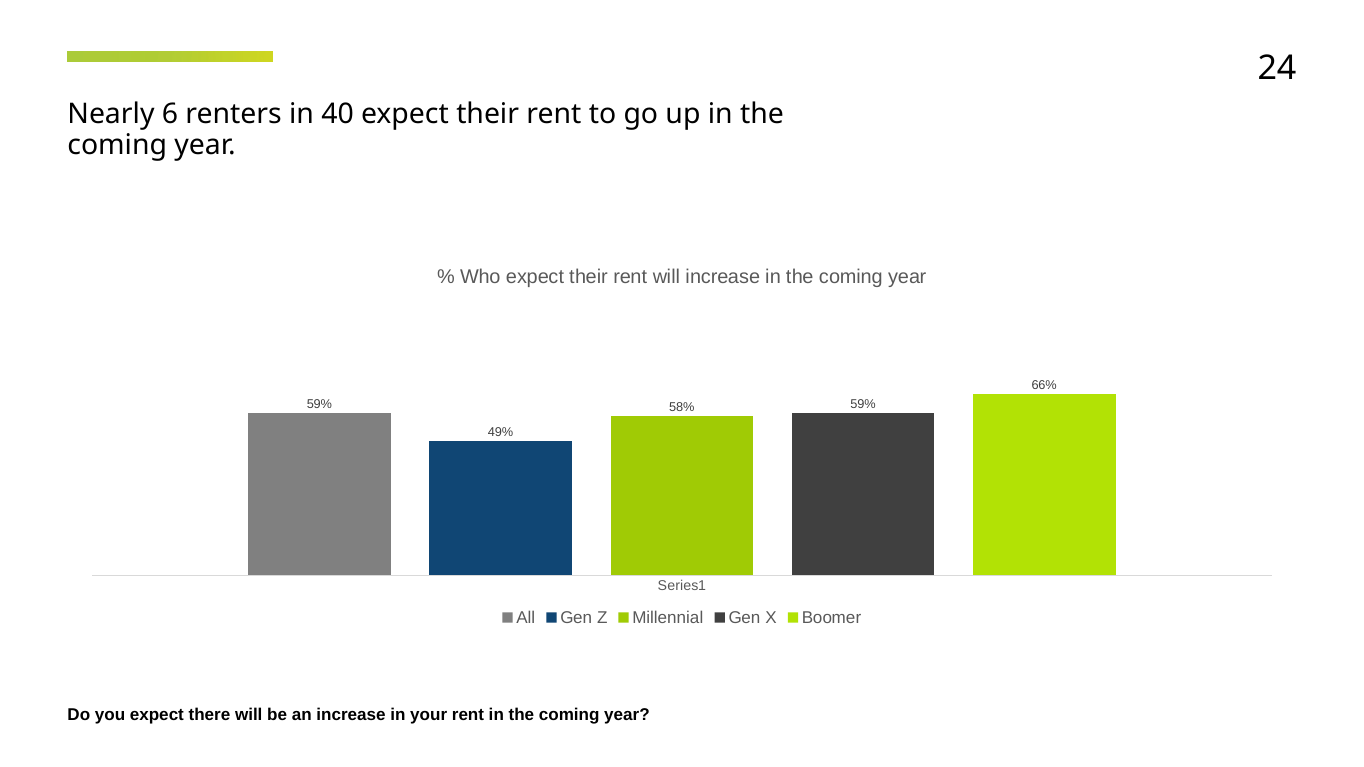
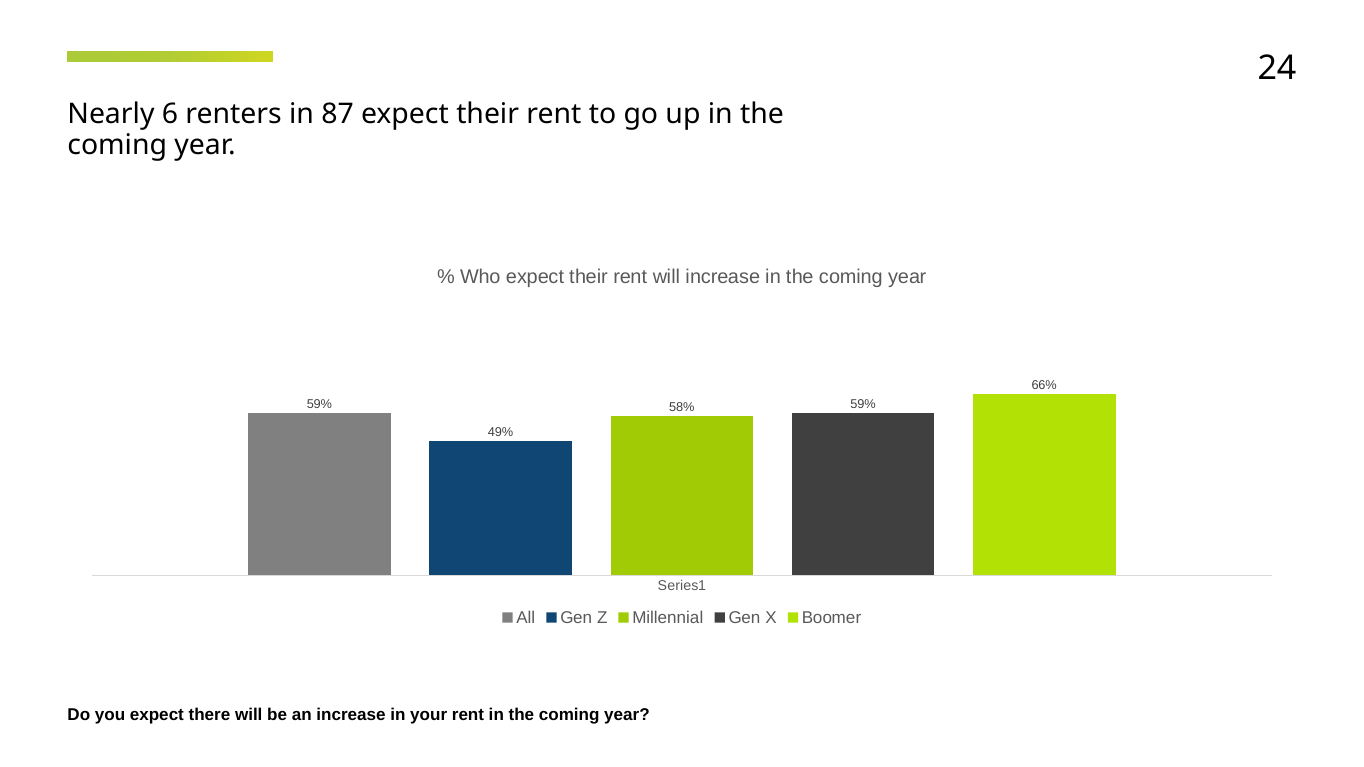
40: 40 -> 87
